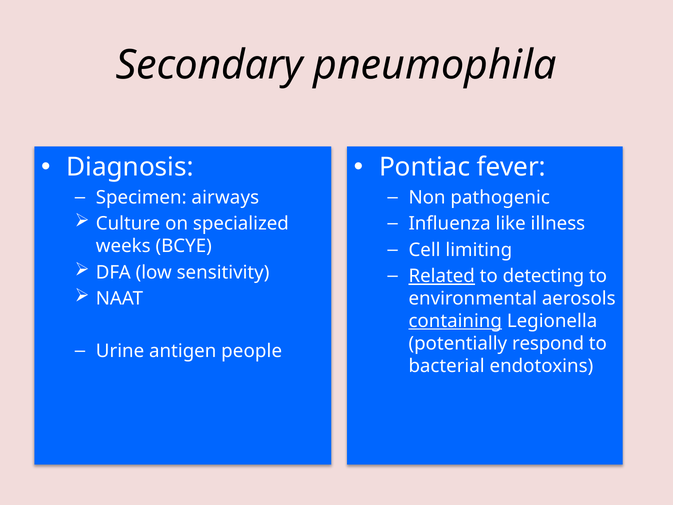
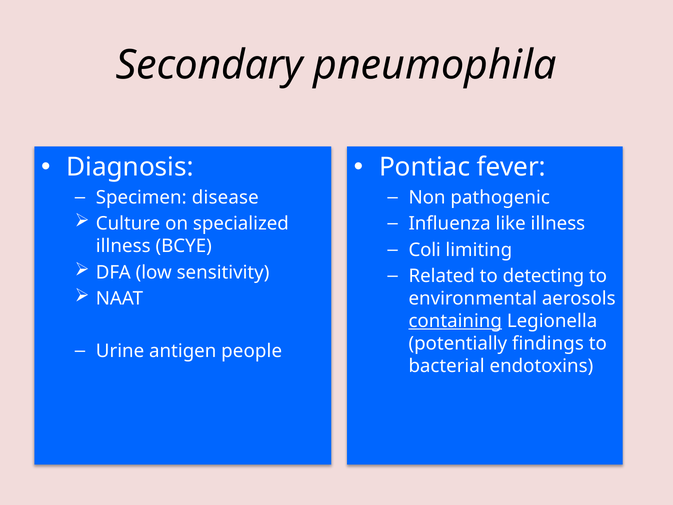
airways: airways -> disease
Cell: Cell -> Coli
weeks at (123, 246): weeks -> illness
Related underline: present -> none
respond: respond -> findings
